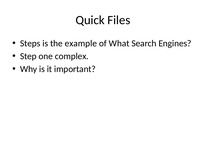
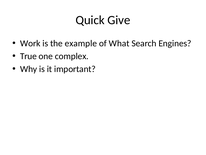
Files: Files -> Give
Steps: Steps -> Work
Step: Step -> True
